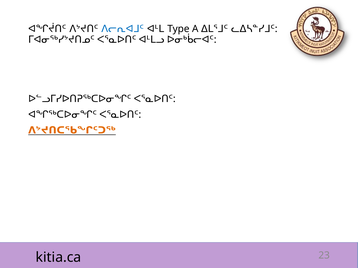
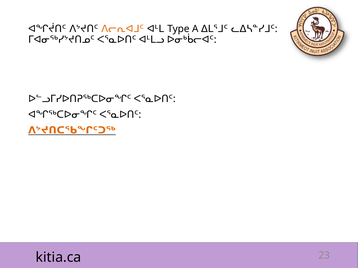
ᐱᓕᕆᐊᒧᑦ colour: blue -> orange
